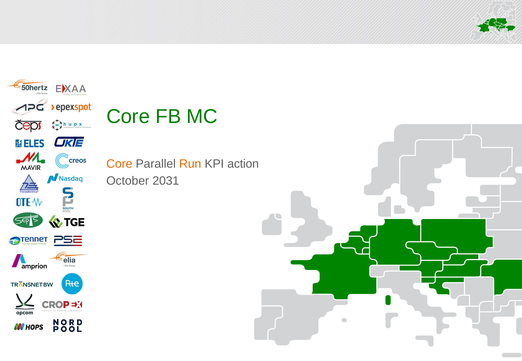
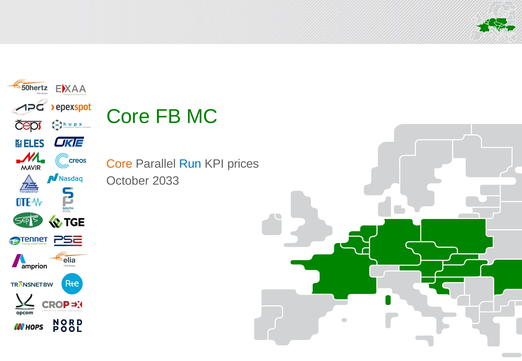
Run colour: orange -> blue
action: action -> prices
2031: 2031 -> 2033
